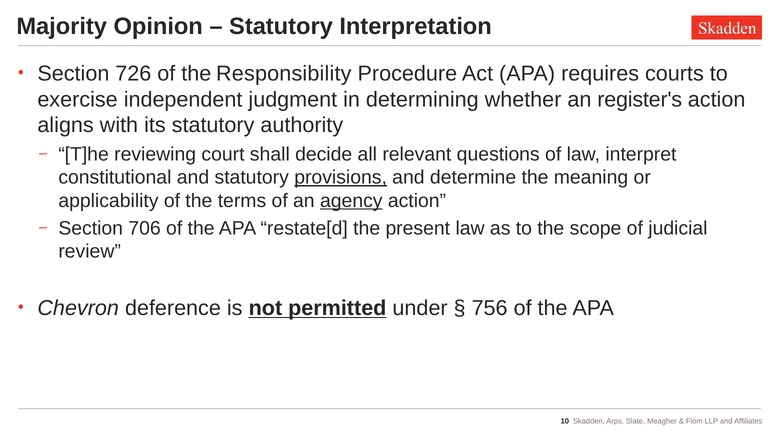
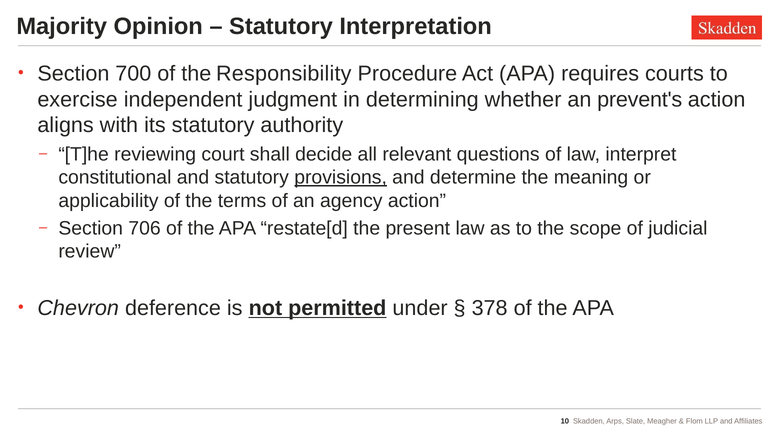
726: 726 -> 700
register's: register's -> prevent's
agency underline: present -> none
756: 756 -> 378
